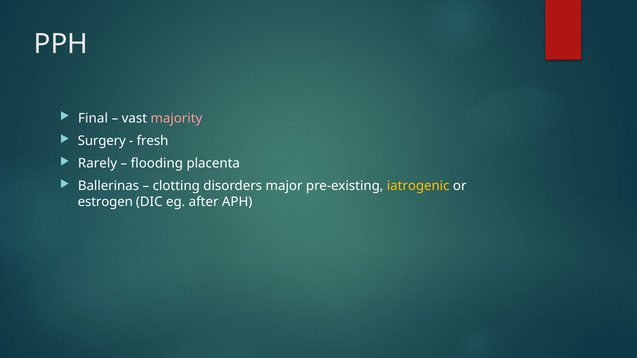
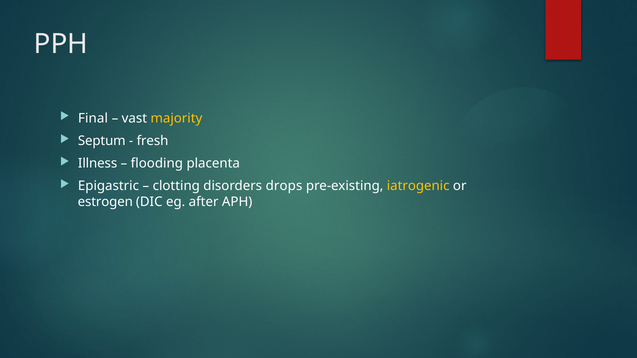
majority colour: pink -> yellow
Surgery: Surgery -> Septum
Rarely: Rarely -> Illness
Ballerinas: Ballerinas -> Epigastric
major: major -> drops
